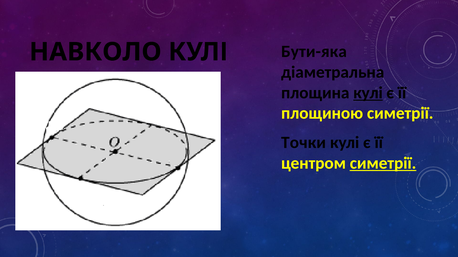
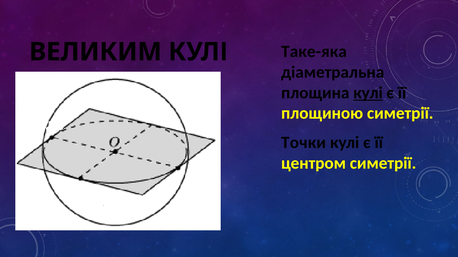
НАВКОЛО: НАВКОЛО -> ВЕЛИКИМ
Бути-яка: Бути-яка -> Таке-яка
симетрії at (383, 163) underline: present -> none
